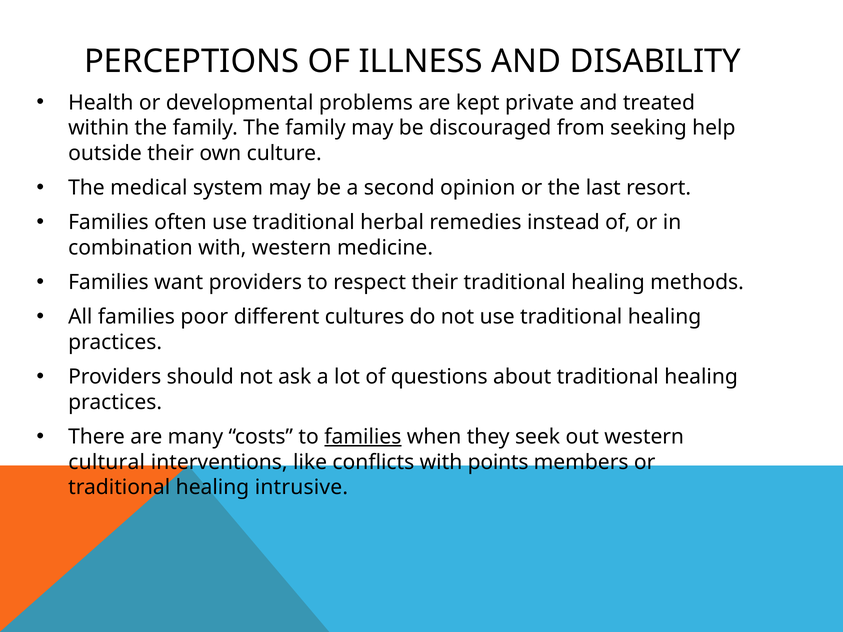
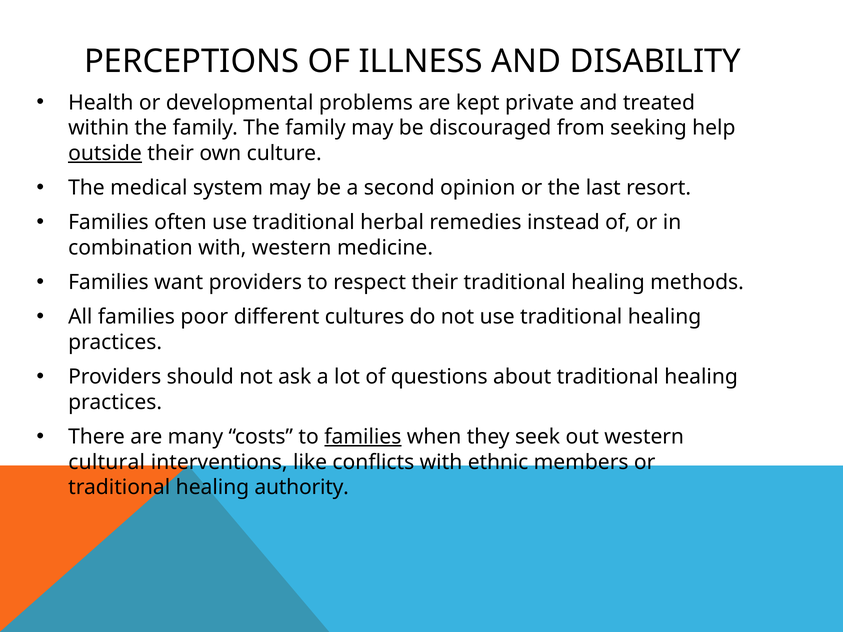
outside underline: none -> present
points: points -> ethnic
intrusive: intrusive -> authority
